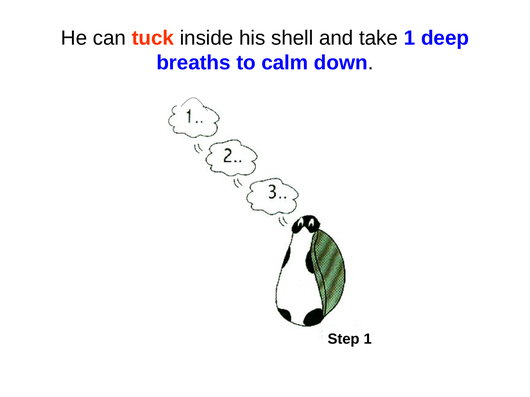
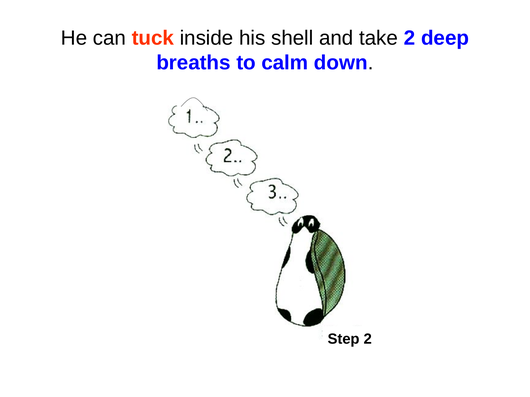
take 1: 1 -> 2
Step 1: 1 -> 2
